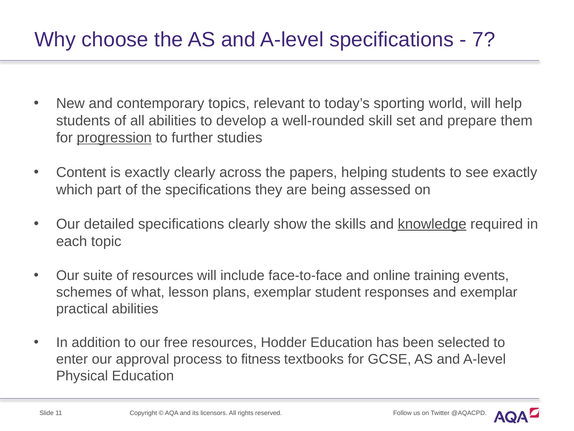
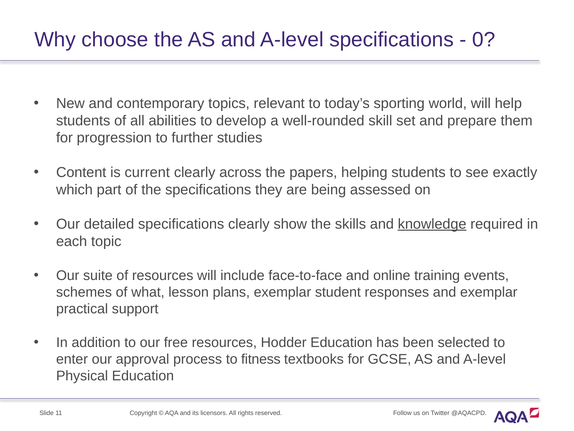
7: 7 -> 0
progression underline: present -> none
is exactly: exactly -> current
practical abilities: abilities -> support
